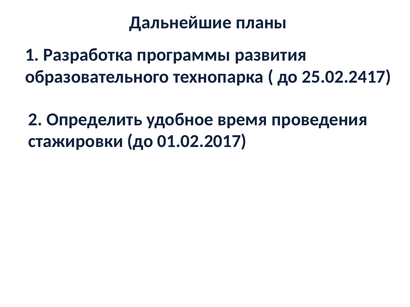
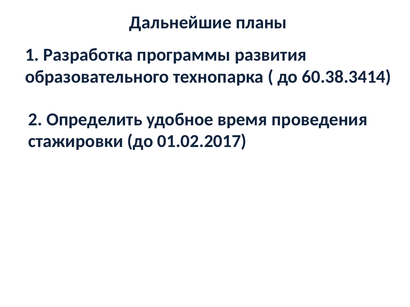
25.02.2417: 25.02.2417 -> 60.38.3414
